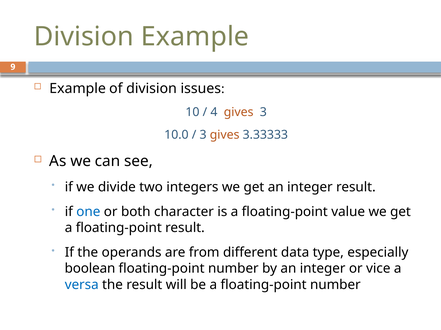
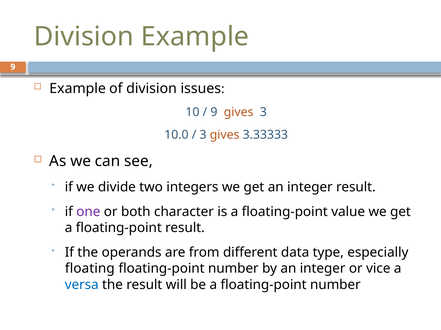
4 at (214, 112): 4 -> 9
one colour: blue -> purple
boolean: boolean -> floating
